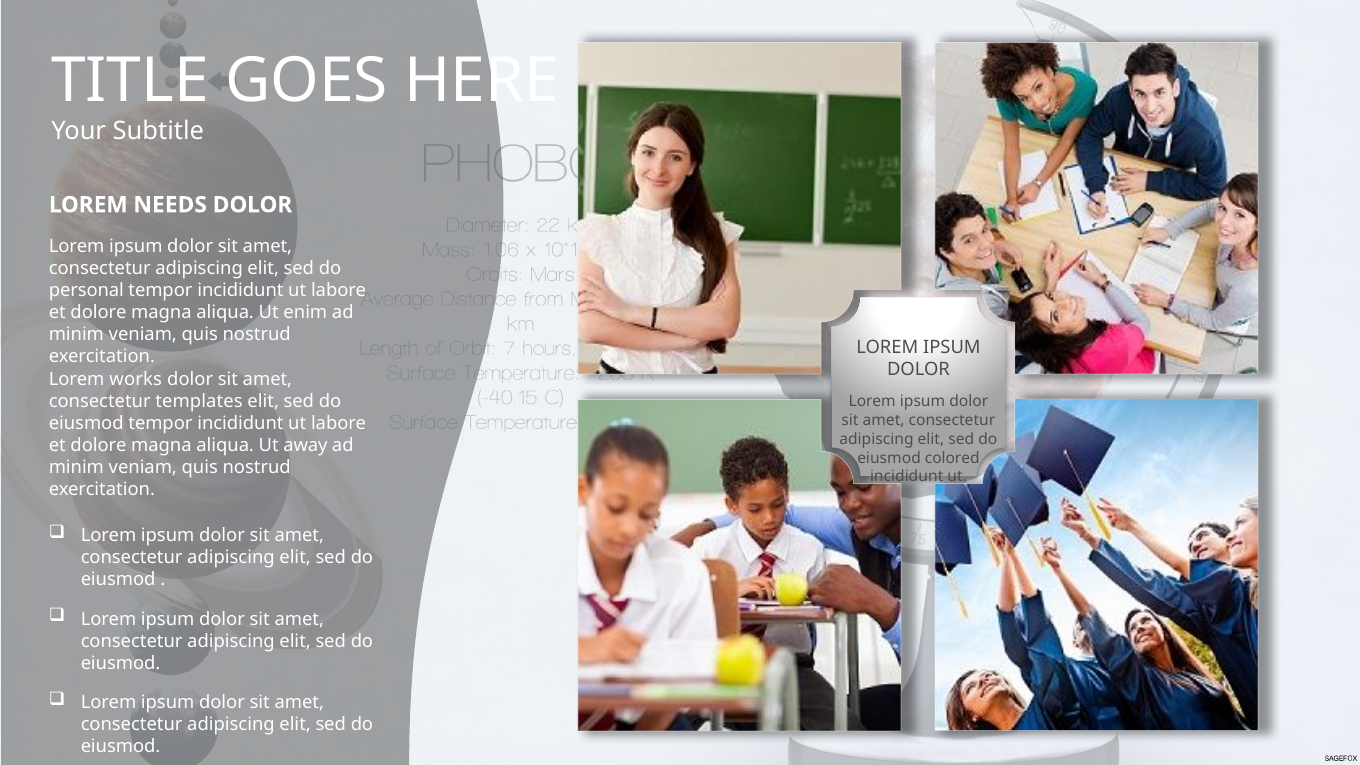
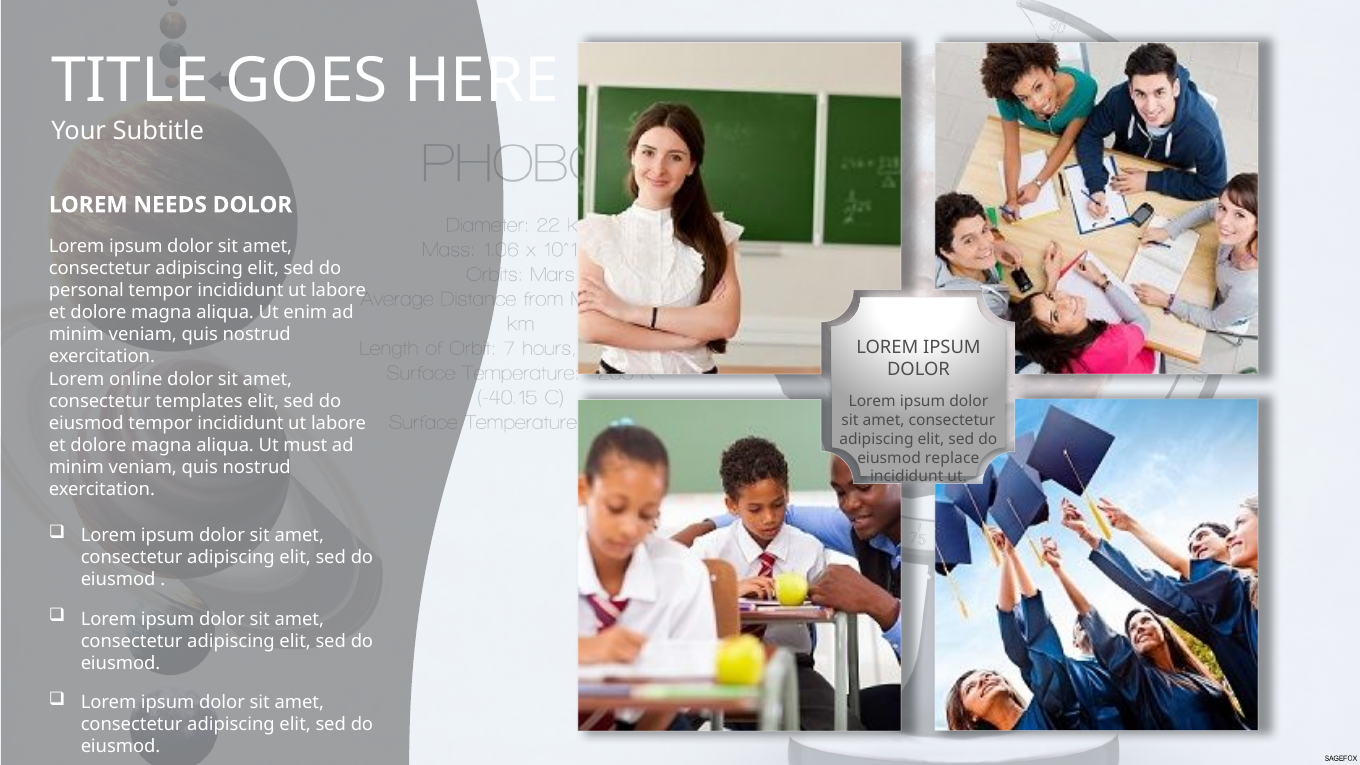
works: works -> online
away: away -> must
colored: colored -> replace
